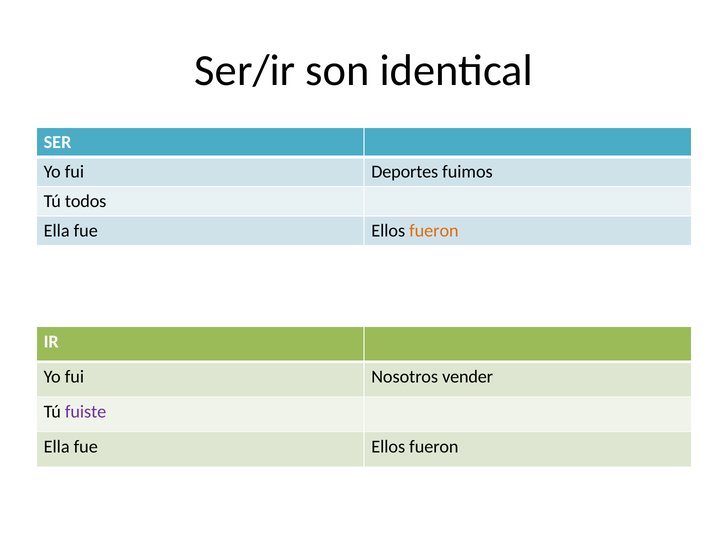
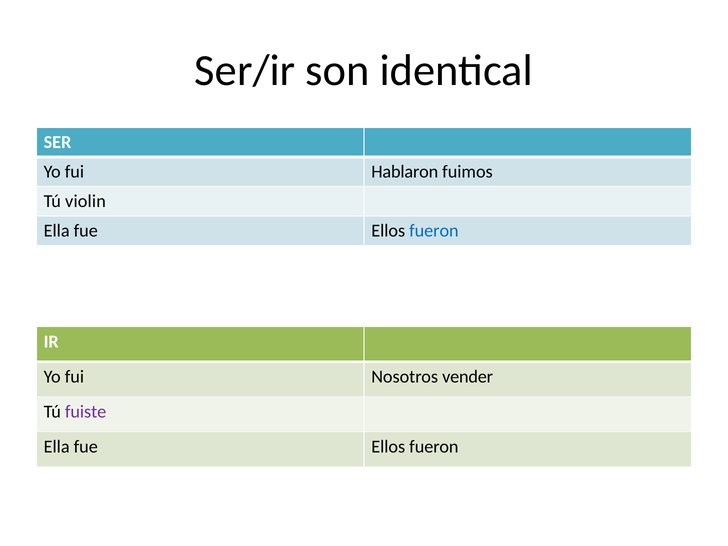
Deportes: Deportes -> Hablaron
todos: todos -> violin
fueron at (434, 231) colour: orange -> blue
